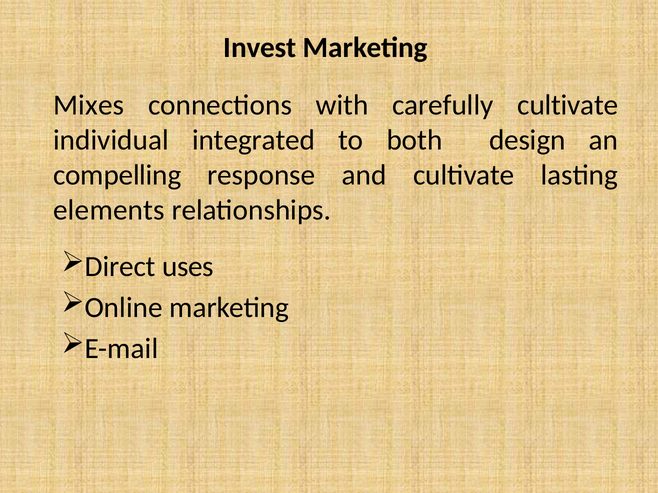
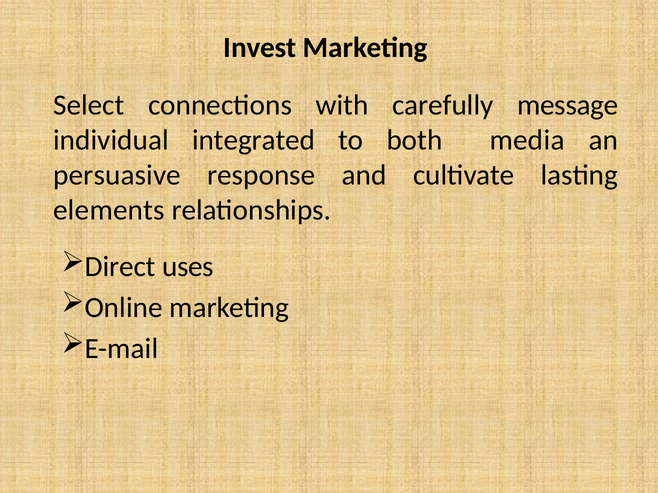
Mixes: Mixes -> Select
carefully cultivate: cultivate -> message
design: design -> media
compelling: compelling -> persuasive
